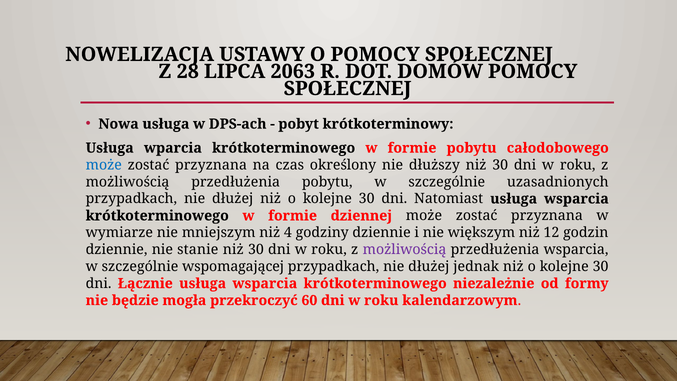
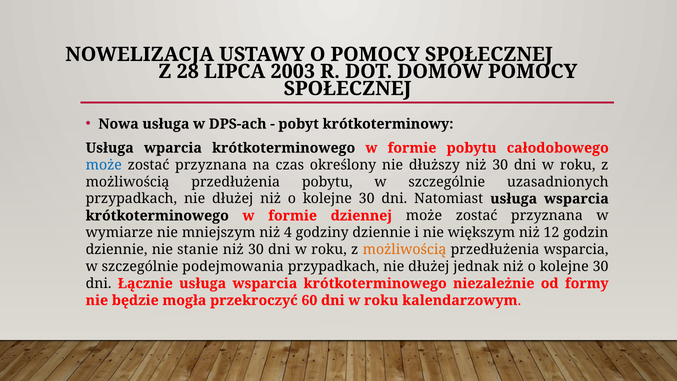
2063: 2063 -> 2003
możliwością at (405, 249) colour: purple -> orange
wspomagającej: wspomagającej -> podejmowania
